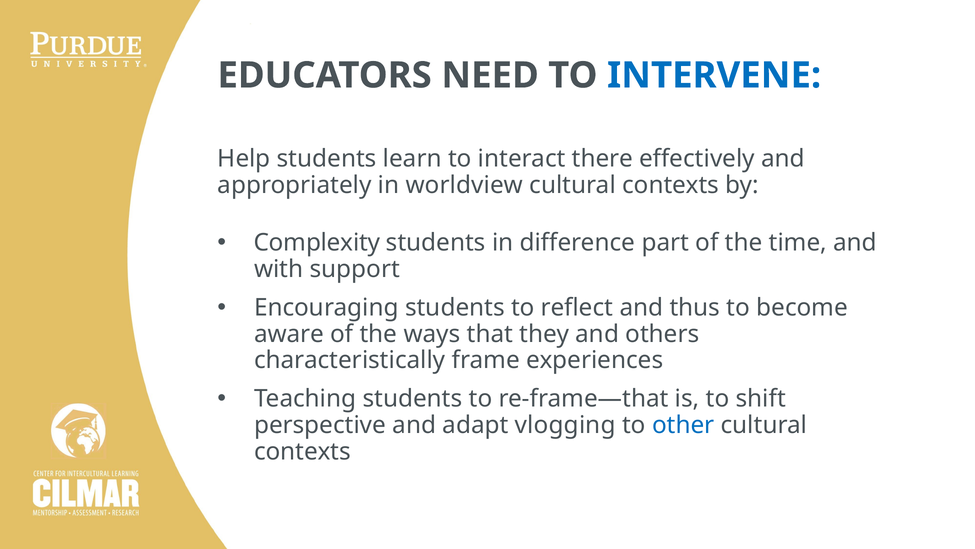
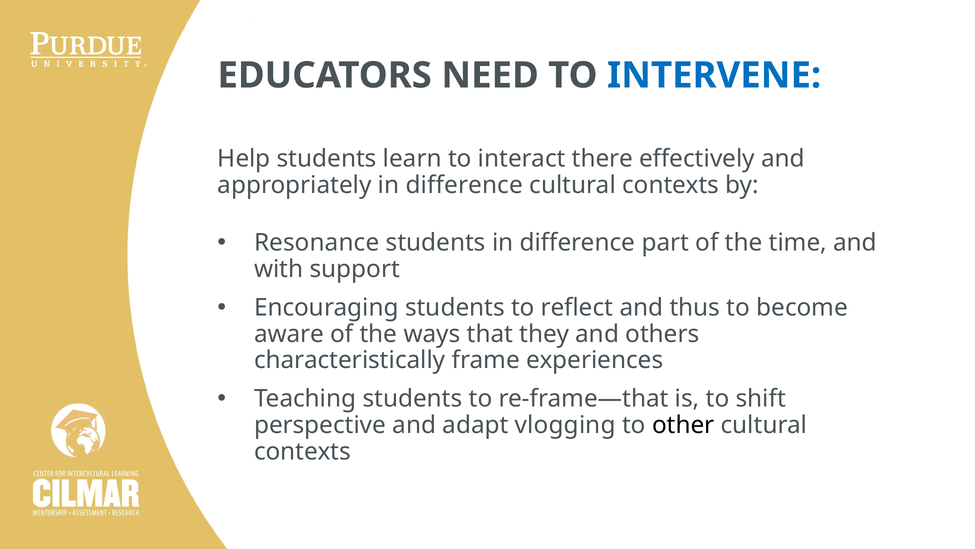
appropriately in worldview: worldview -> difference
Complexity: Complexity -> Resonance
other colour: blue -> black
